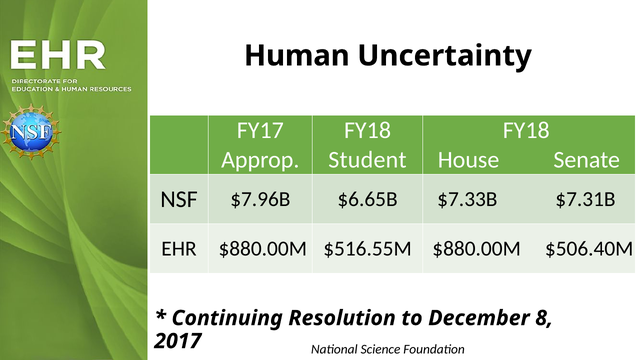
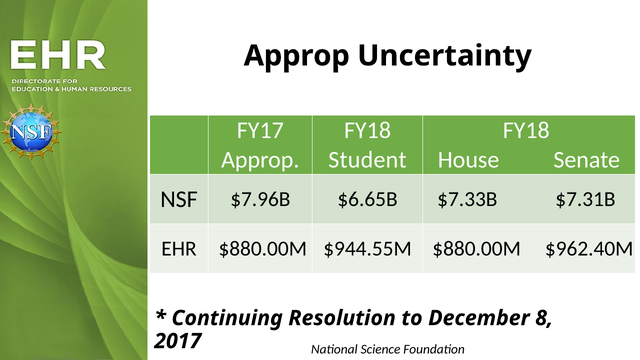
Human at (297, 56): Human -> Approp
$516.55M: $516.55M -> $944.55M
$506.40M: $506.40M -> $962.40M
